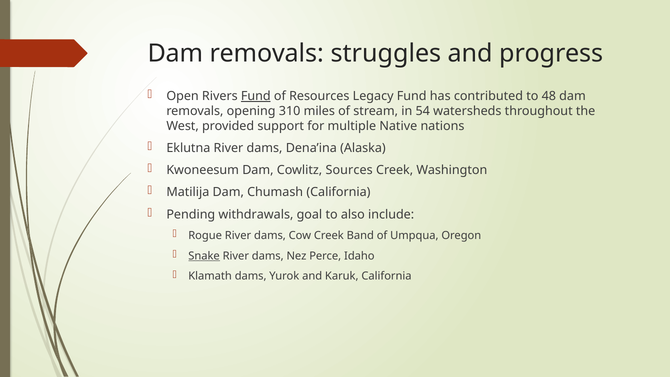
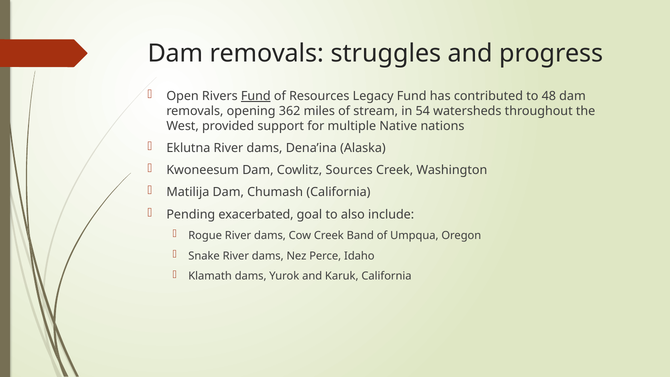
310: 310 -> 362
withdrawals: withdrawals -> exacerbated
Snake underline: present -> none
